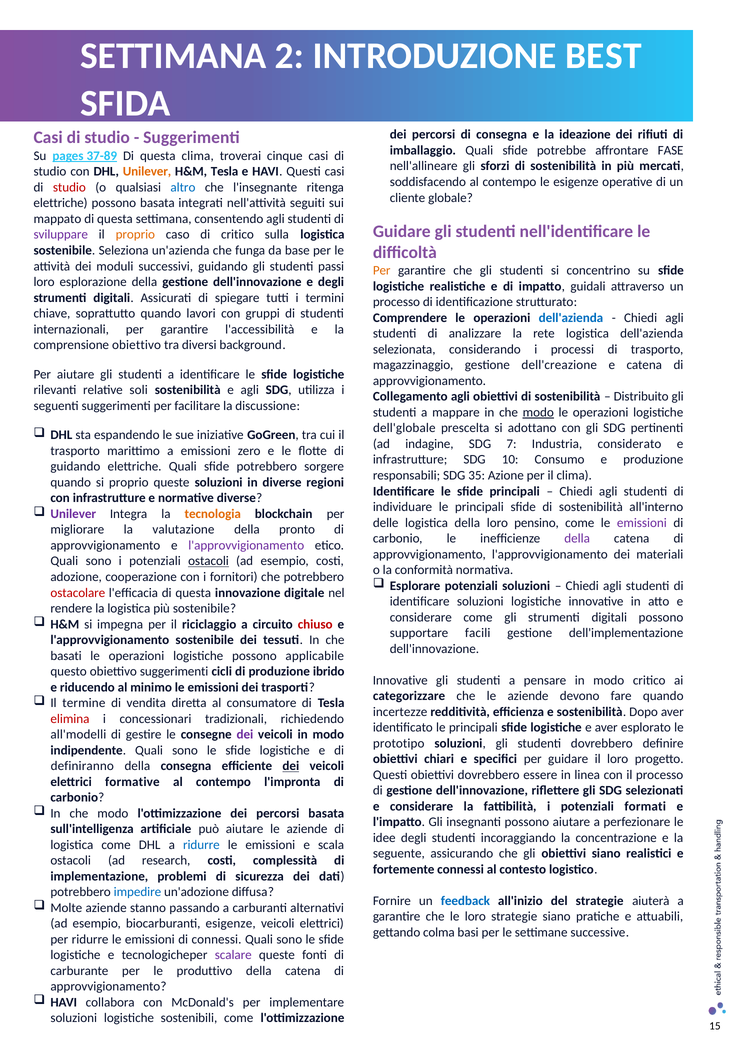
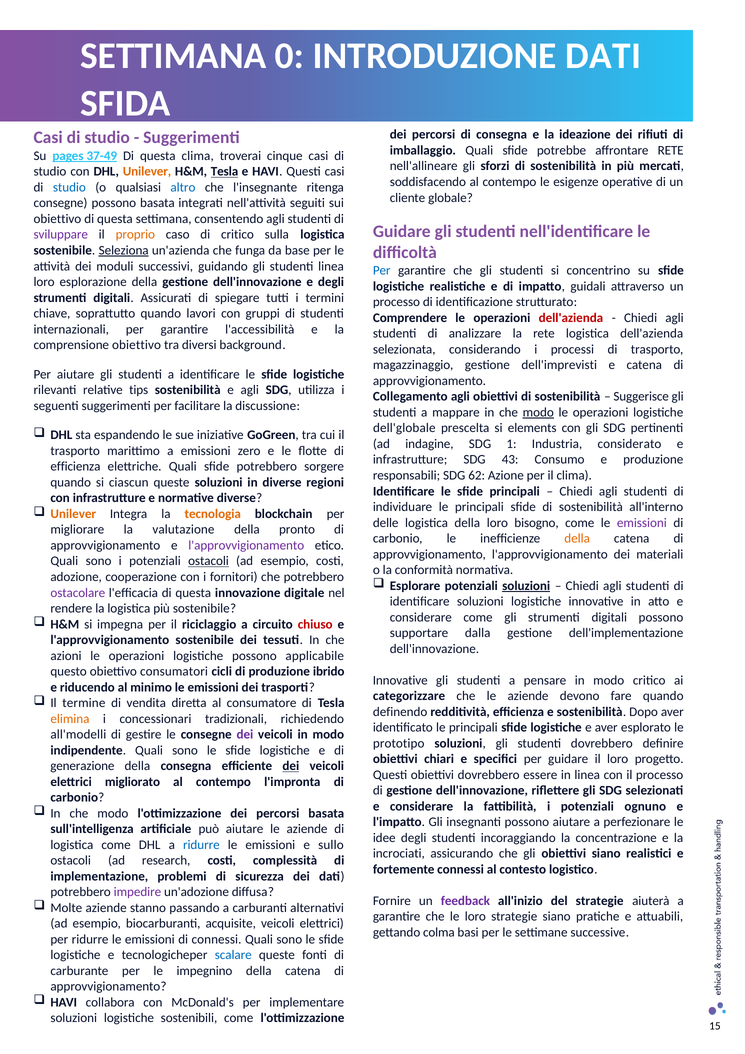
2: 2 -> 0
INTRODUZIONE BEST: BEST -> DATI
affrontare FASE: FASE -> RETE
37-89: 37-89 -> 37-49
Tesla at (225, 172) underline: none -> present
studio at (69, 187) colour: red -> blue
elettriche at (61, 203): elettriche -> consegne
mappato at (57, 219): mappato -> obiettivo
Seleziona underline: none -> present
studenti passi: passi -> linea
Per at (382, 270) colour: orange -> blue
dell'azienda at (571, 318) colour: blue -> red
dell'creazione: dell'creazione -> dell'imprevisti
soli: soli -> tips
Distribuito: Distribuito -> Suggerisce
adottano: adottano -> elements
7: 7 -> 1
10: 10 -> 43
guidando at (75, 466): guidando -> efficienza
35: 35 -> 62
si proprio: proprio -> ciascun
Unilever at (73, 514) colour: purple -> orange
pensino: pensino -> bisogno
della at (577, 538) colour: purple -> orange
soluzioni at (526, 586) underline: none -> present
ostacolare colour: red -> purple
facili: facili -> dalla
basati: basati -> azioni
obiettivo suggerimenti: suggerimenti -> consumatori
incertezze: incertezze -> definendo
elimina colour: red -> orange
definiranno: definiranno -> generazione
formative: formative -> migliorato
formati: formati -> ognuno
scala: scala -> sullo
seguente: seguente -> incrociati
impedire colour: blue -> purple
feedback colour: blue -> purple
biocarburanti esigenze: esigenze -> acquisite
scalare colour: purple -> blue
produttivo: produttivo -> impegnino
